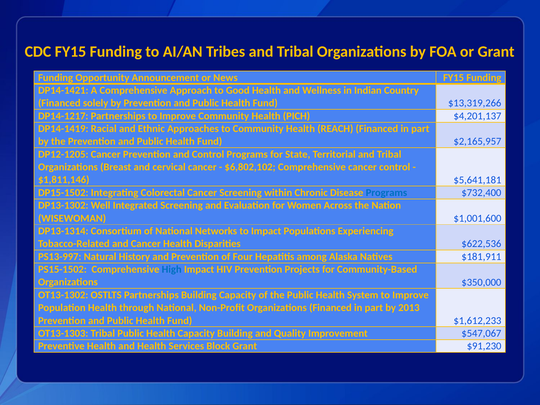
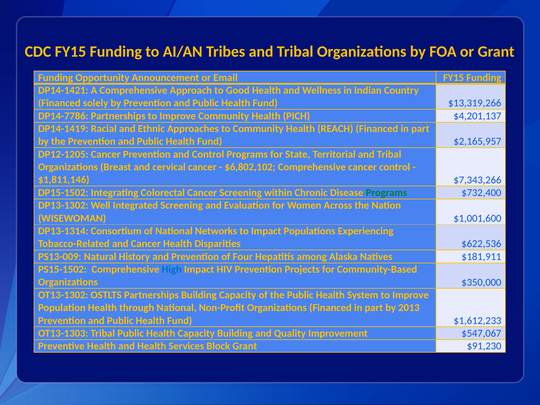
News: News -> Email
DP14-1217: DP14-1217 -> DP14-7786
$5,641,181: $5,641,181 -> $7,343,266
Programs at (386, 193) colour: blue -> green
PS13-997: PS13-997 -> PS13-009
